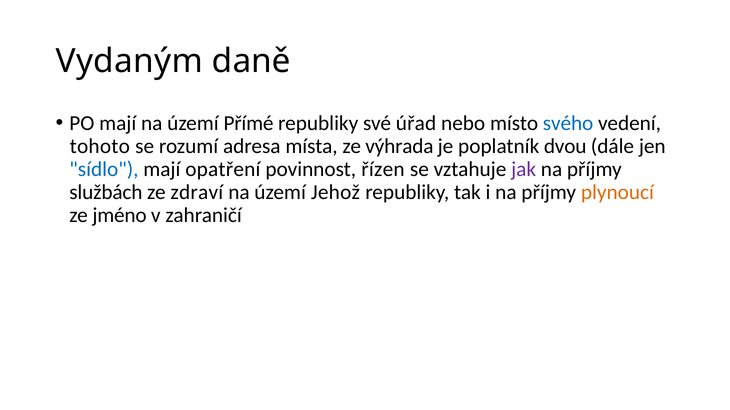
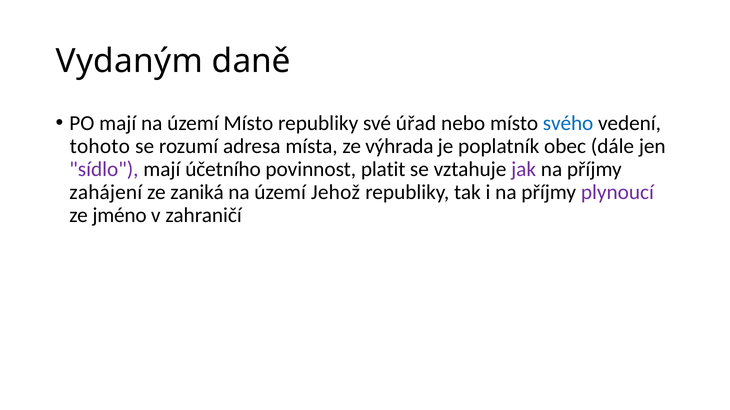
území Přímé: Přímé -> Místo
dvou: dvou -> obec
sídlo colour: blue -> purple
opatření: opatření -> účetního
řízen: řízen -> platit
službách: službách -> zahájení
zdraví: zdraví -> zaniká
plynoucí colour: orange -> purple
